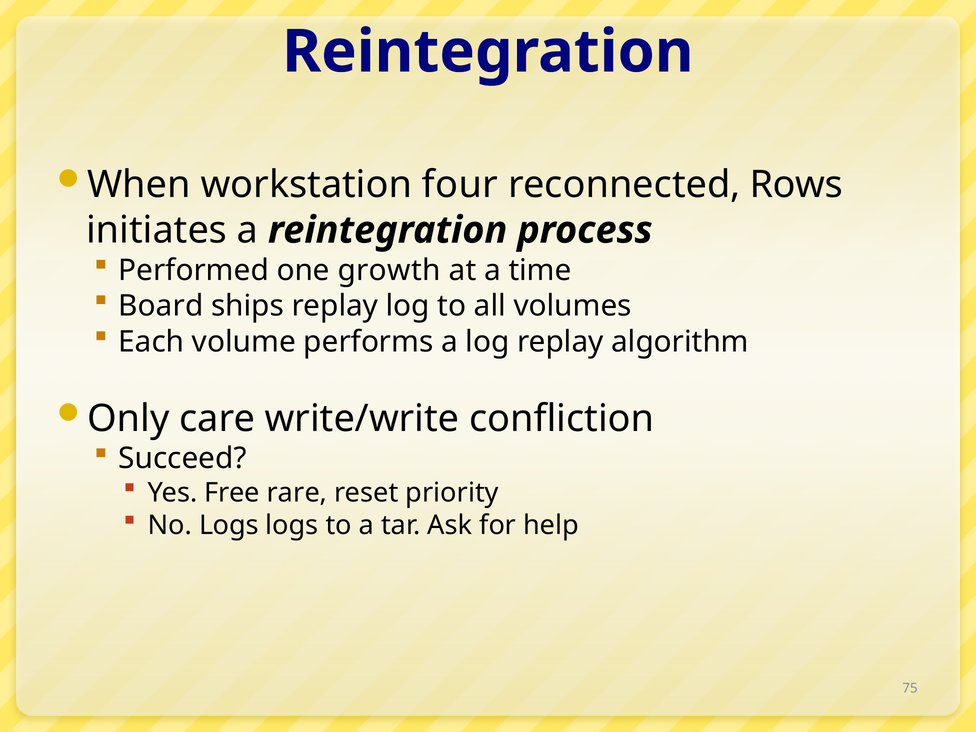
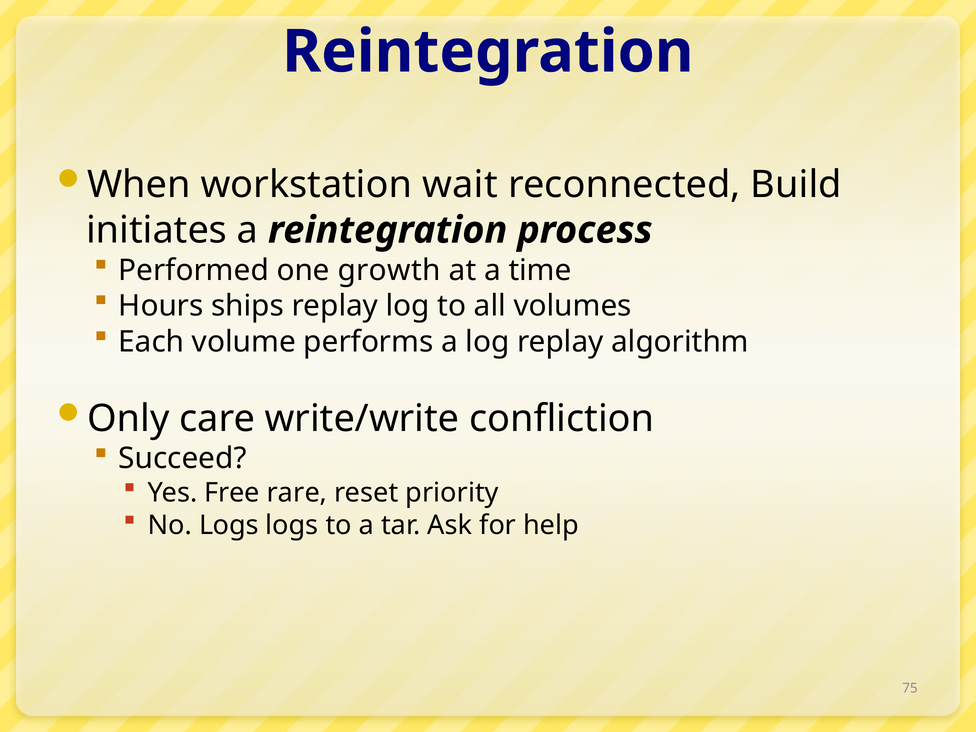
four: four -> wait
Rows: Rows -> Build
Board: Board -> Hours
